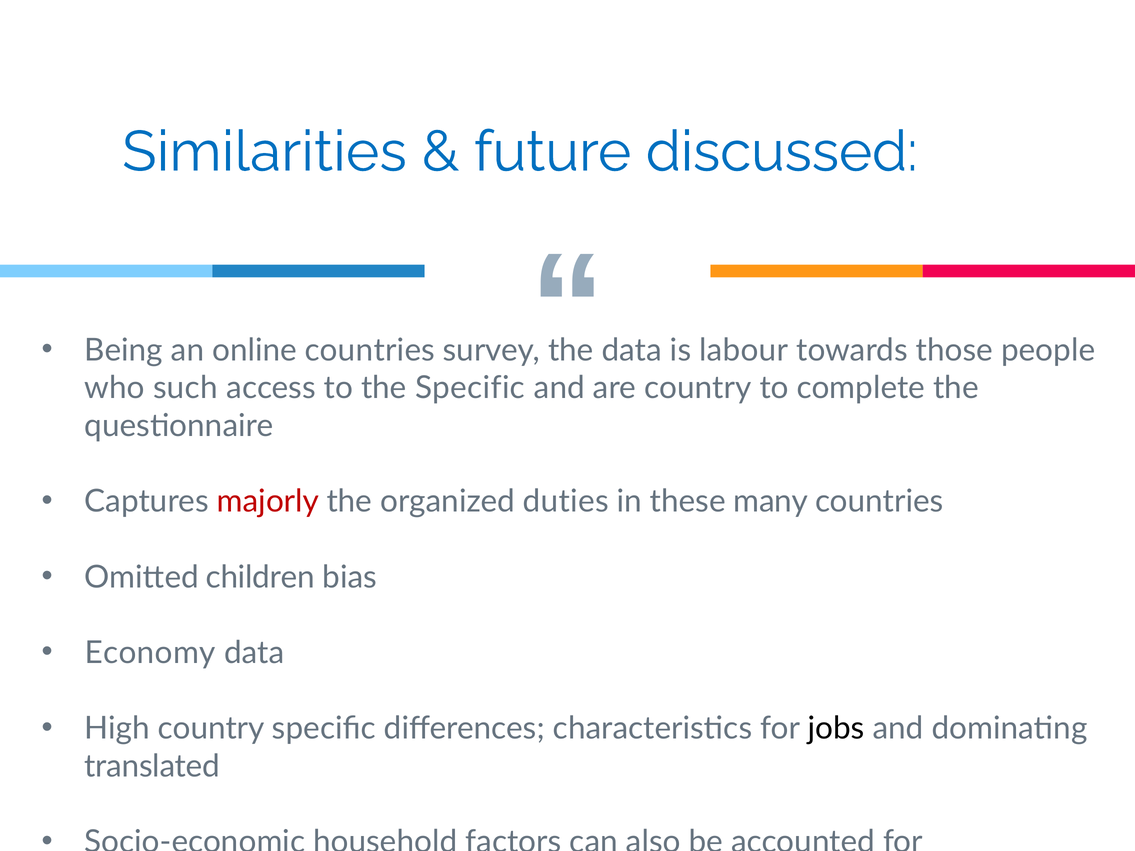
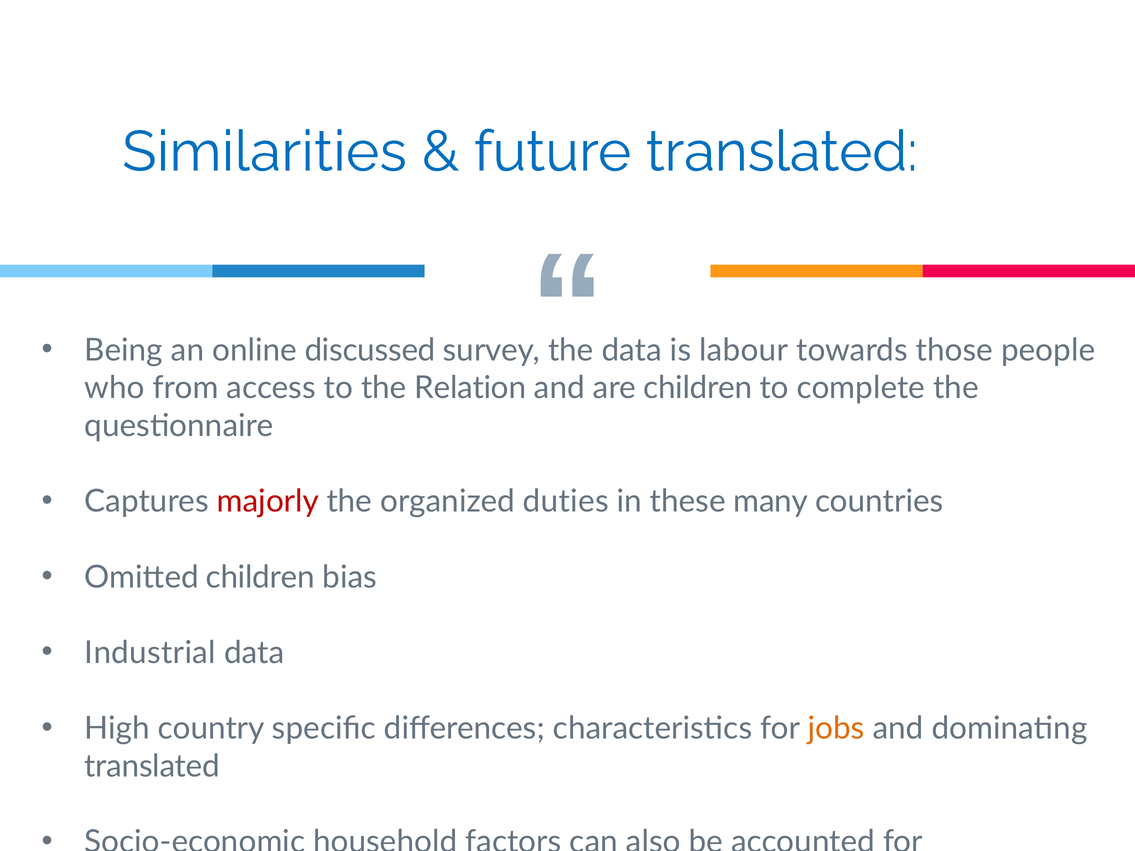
future discussed: discussed -> translated
online countries: countries -> discussed
such: such -> from
the Specific: Specific -> Relation
are country: country -> children
Economy: Economy -> Industrial
jobs colour: black -> orange
